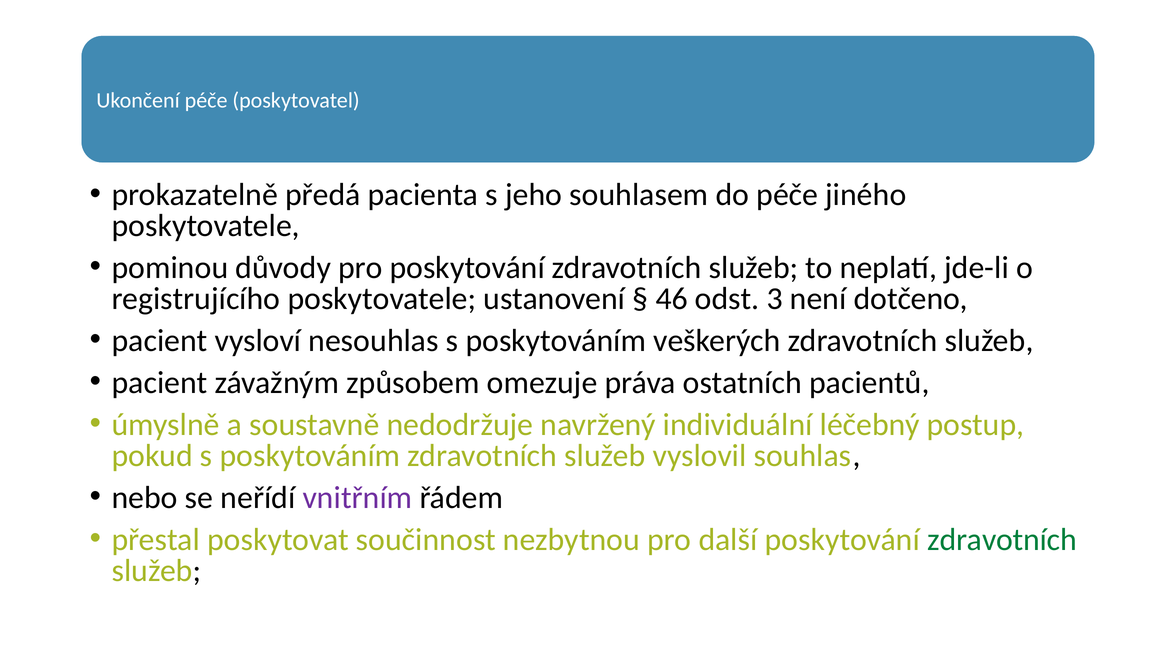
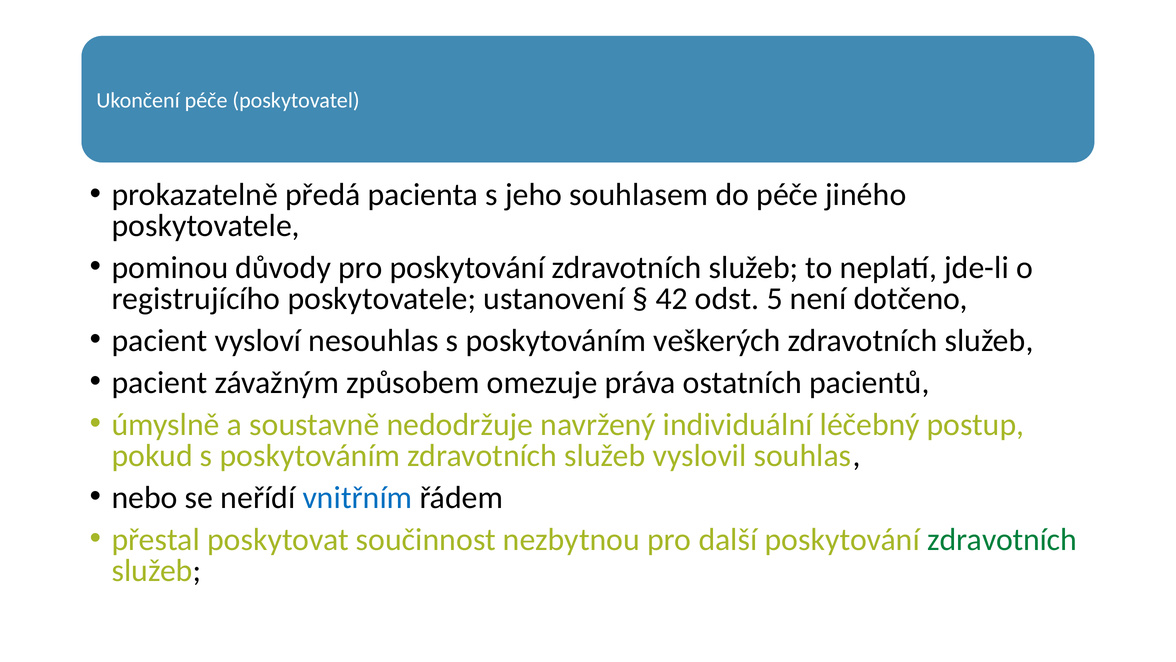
46: 46 -> 42
3: 3 -> 5
vnitřním colour: purple -> blue
